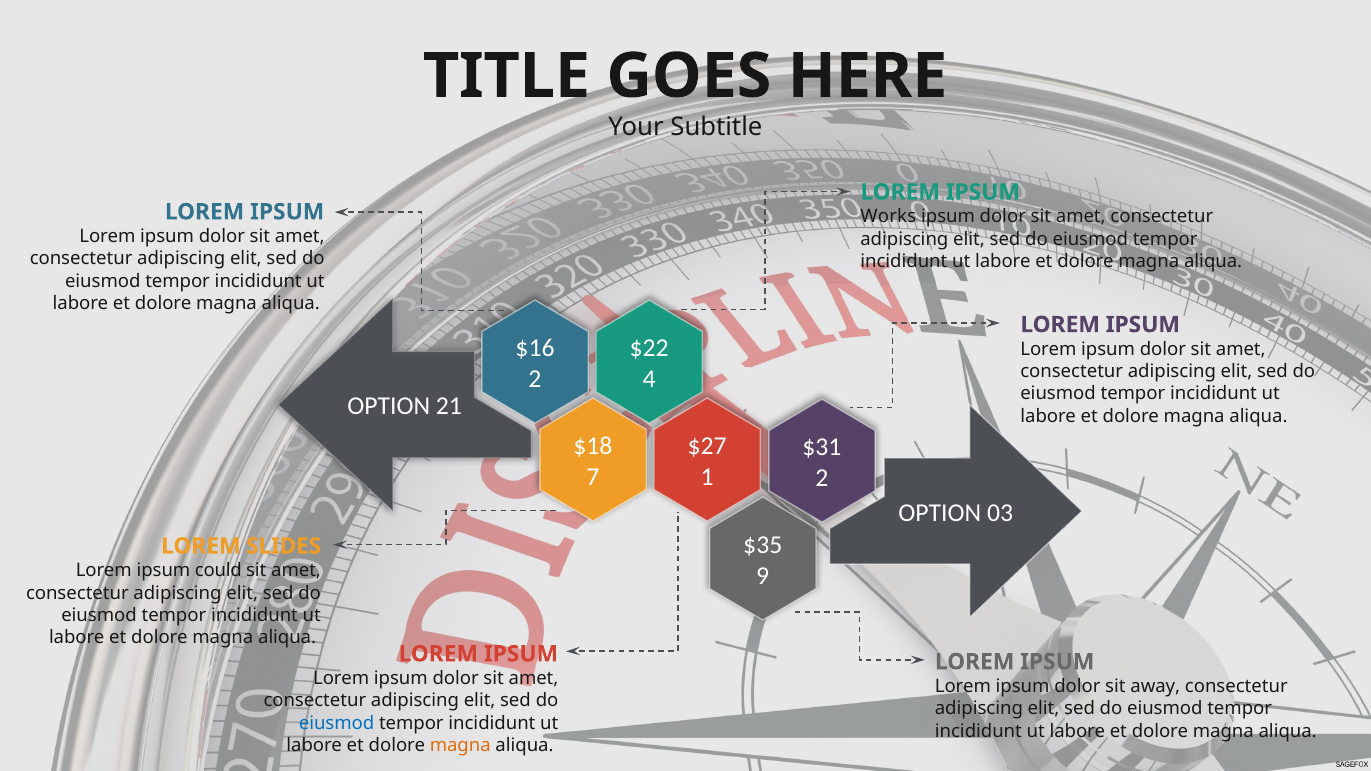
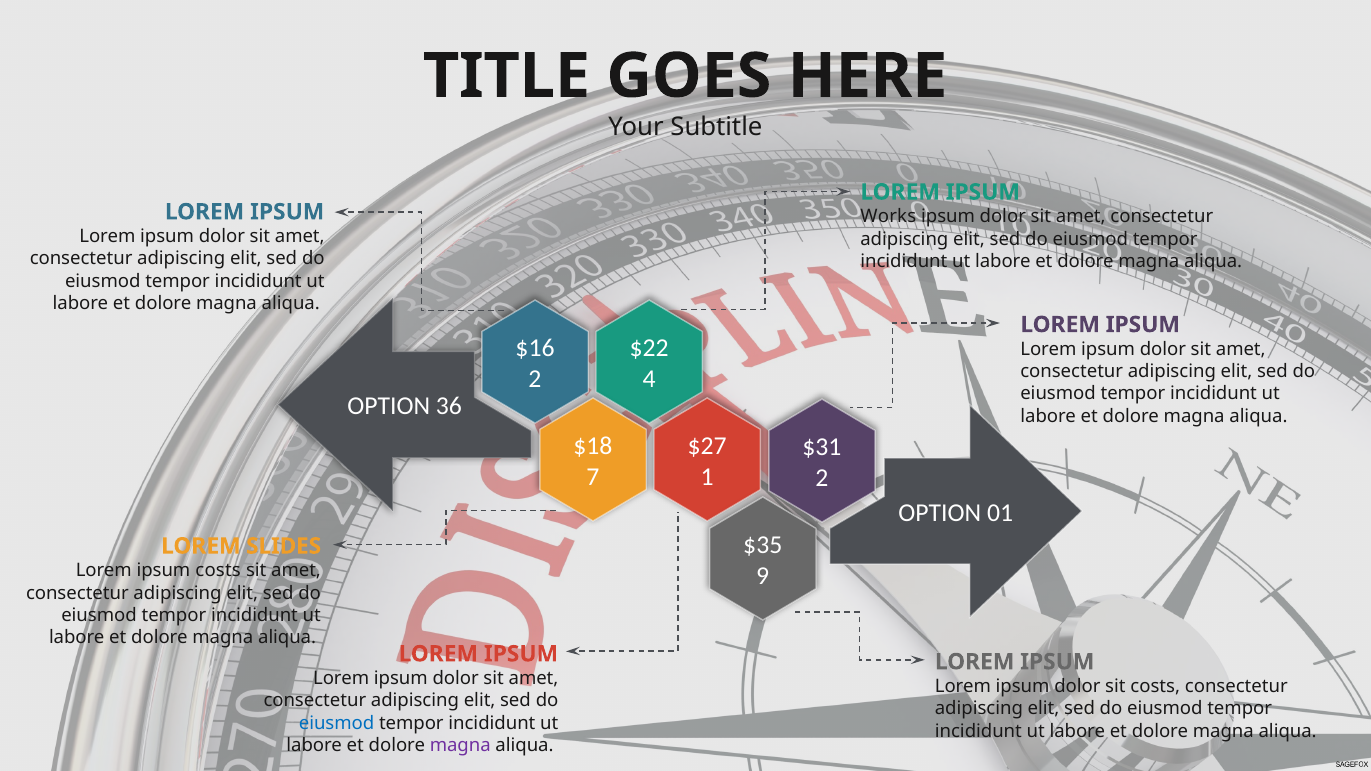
21: 21 -> 36
03: 03 -> 01
ipsum could: could -> costs
sit away: away -> costs
magna at (460, 746) colour: orange -> purple
